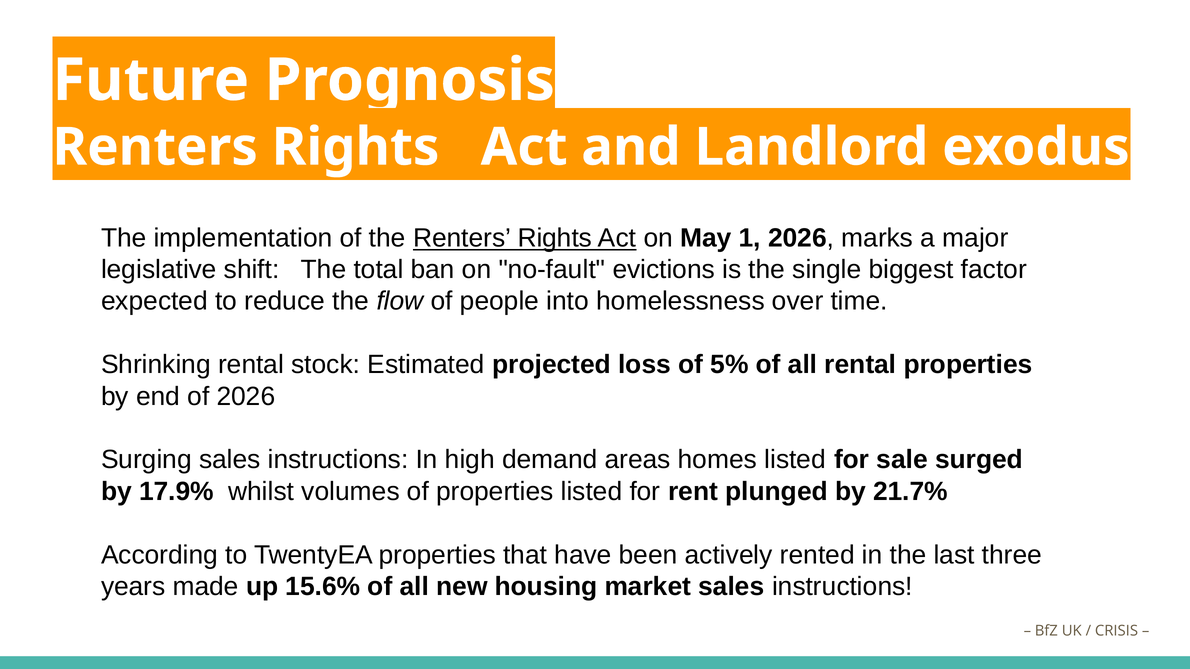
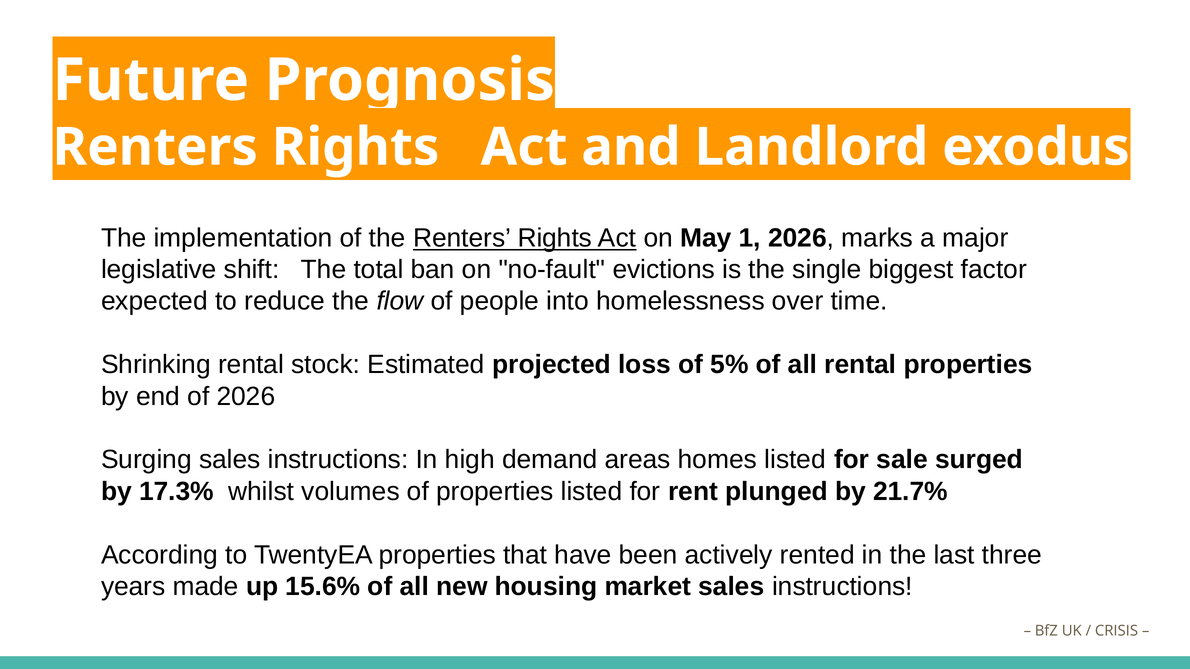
17.9%: 17.9% -> 17.3%
